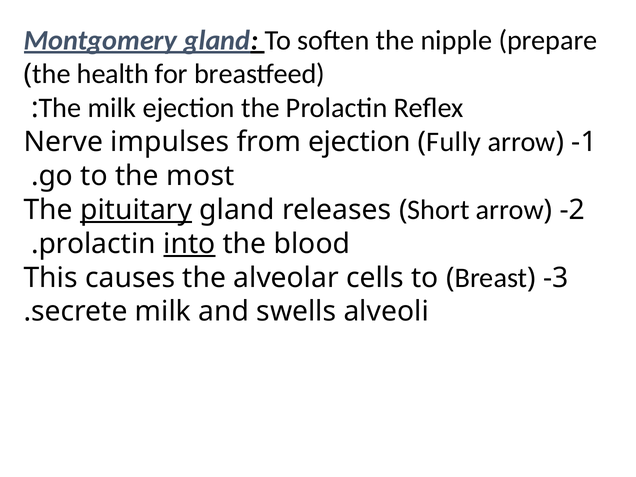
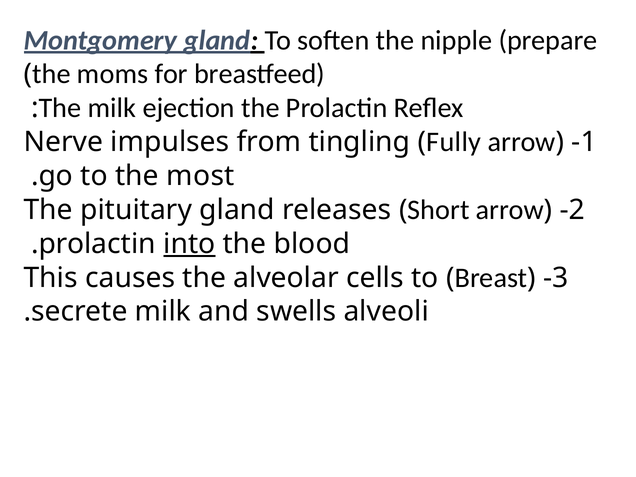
health: health -> moms
from ejection: ejection -> tingling
pituitary underline: present -> none
